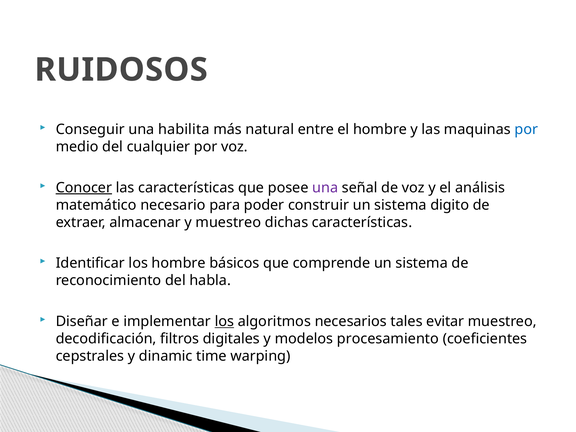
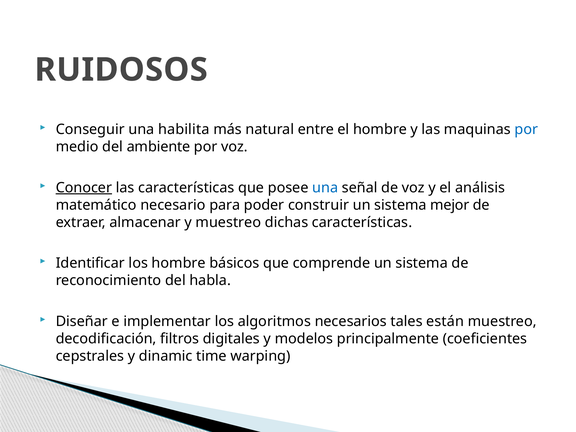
cualquier: cualquier -> ambiente
una at (325, 188) colour: purple -> blue
digito: digito -> mejor
los at (224, 321) underline: present -> none
evitar: evitar -> están
procesamiento: procesamiento -> principalmente
